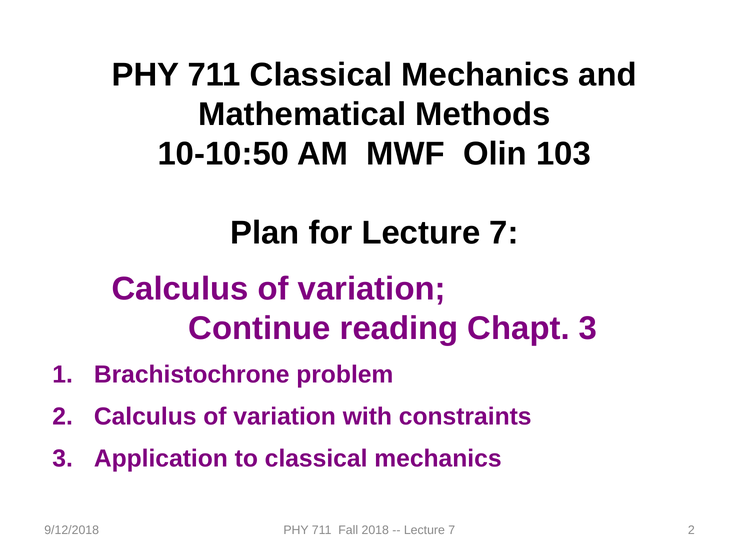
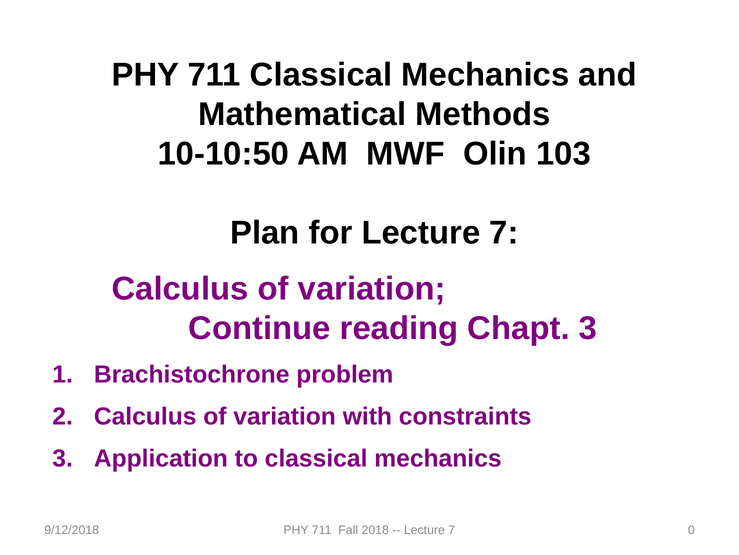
7 2: 2 -> 0
